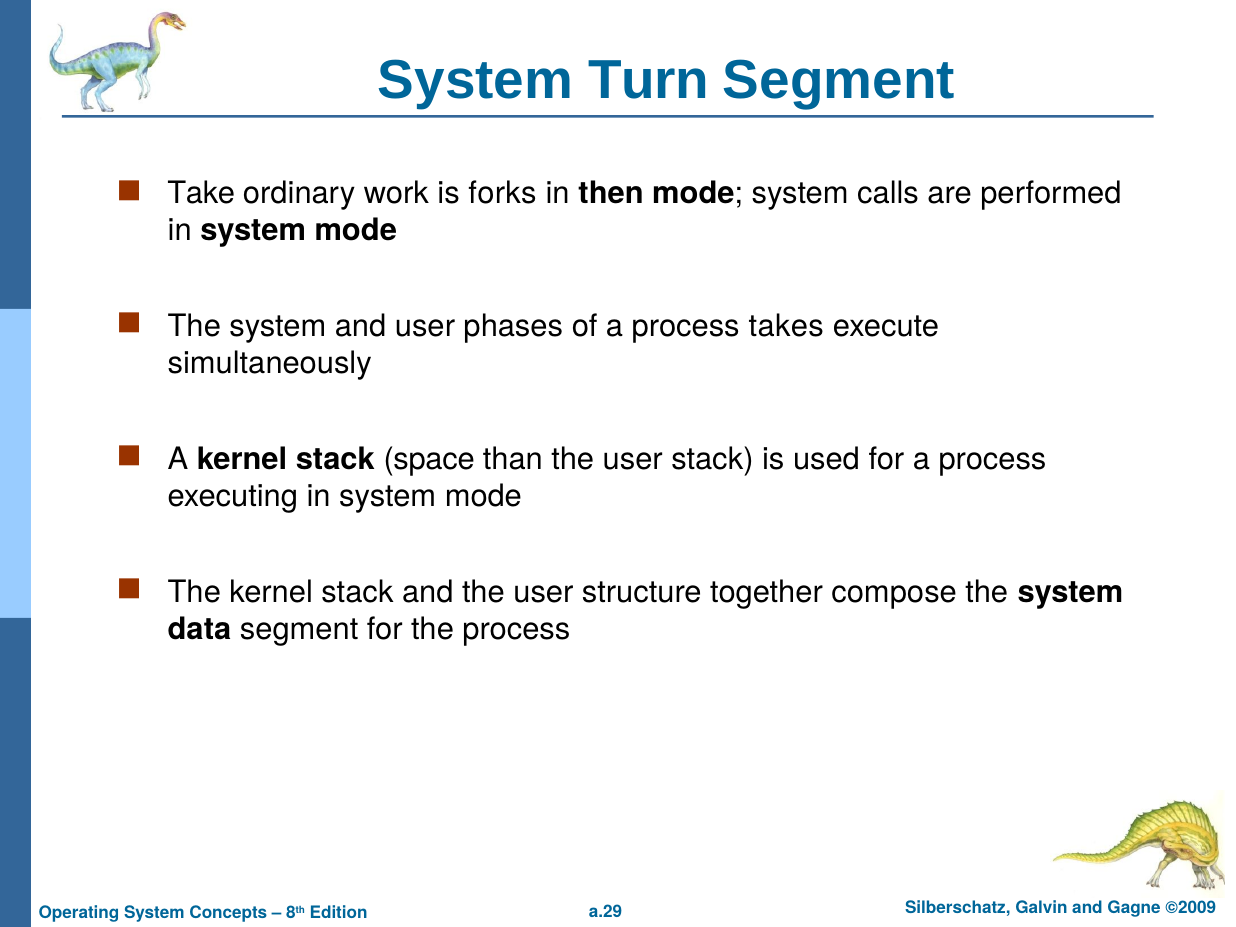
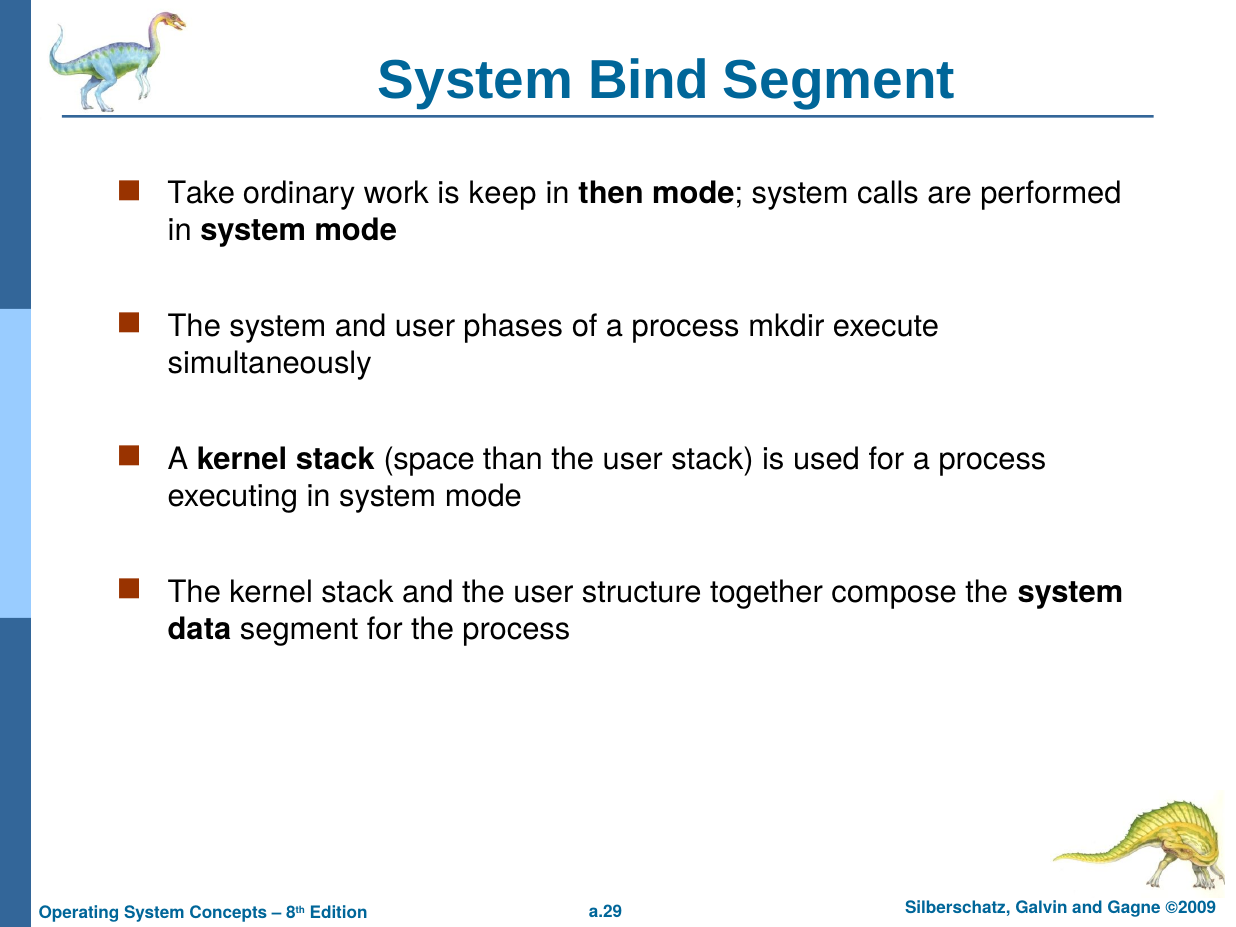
Turn: Turn -> Bind
forks: forks -> keep
takes: takes -> mkdir
